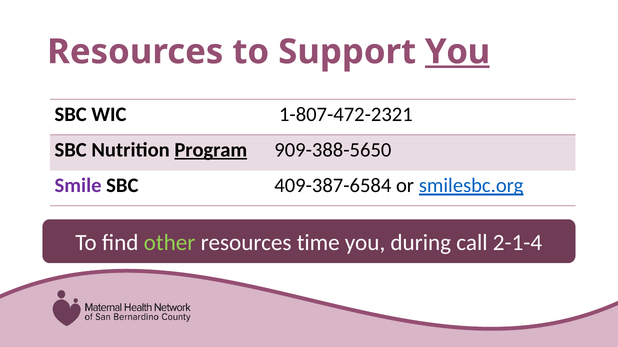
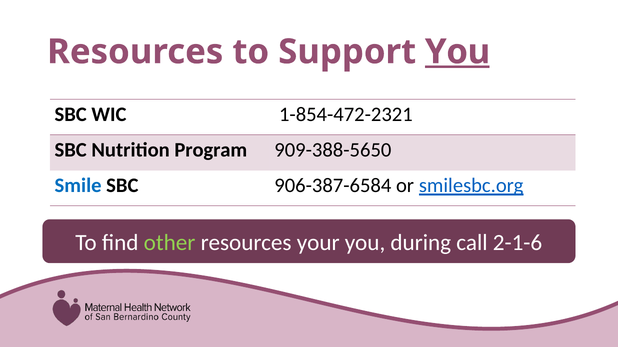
1-807-472-2321: 1-807-472-2321 -> 1-854-472-2321
Program underline: present -> none
Smile colour: purple -> blue
409-387-6584: 409-387-6584 -> 906-387-6584
time: time -> your
2-1-4: 2-1-4 -> 2-1-6
